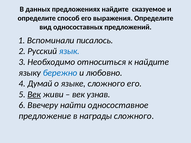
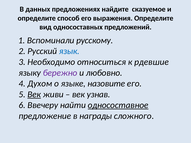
писалось: писалось -> русскому
к найдите: найдите -> рдевшие
бережно colour: blue -> purple
Думай: Думай -> Духом
языке сложного: сложного -> назовите
односоставное underline: none -> present
